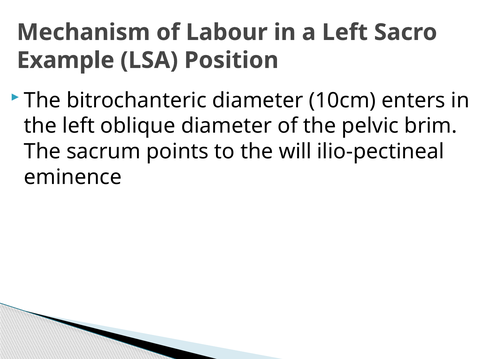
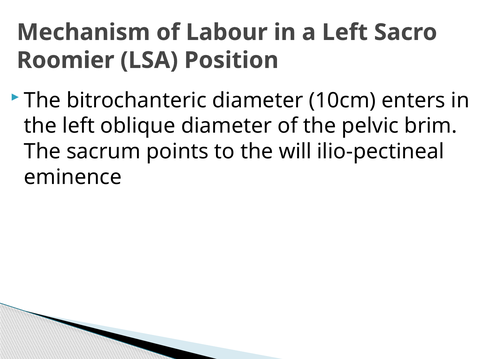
Example: Example -> Roomier
